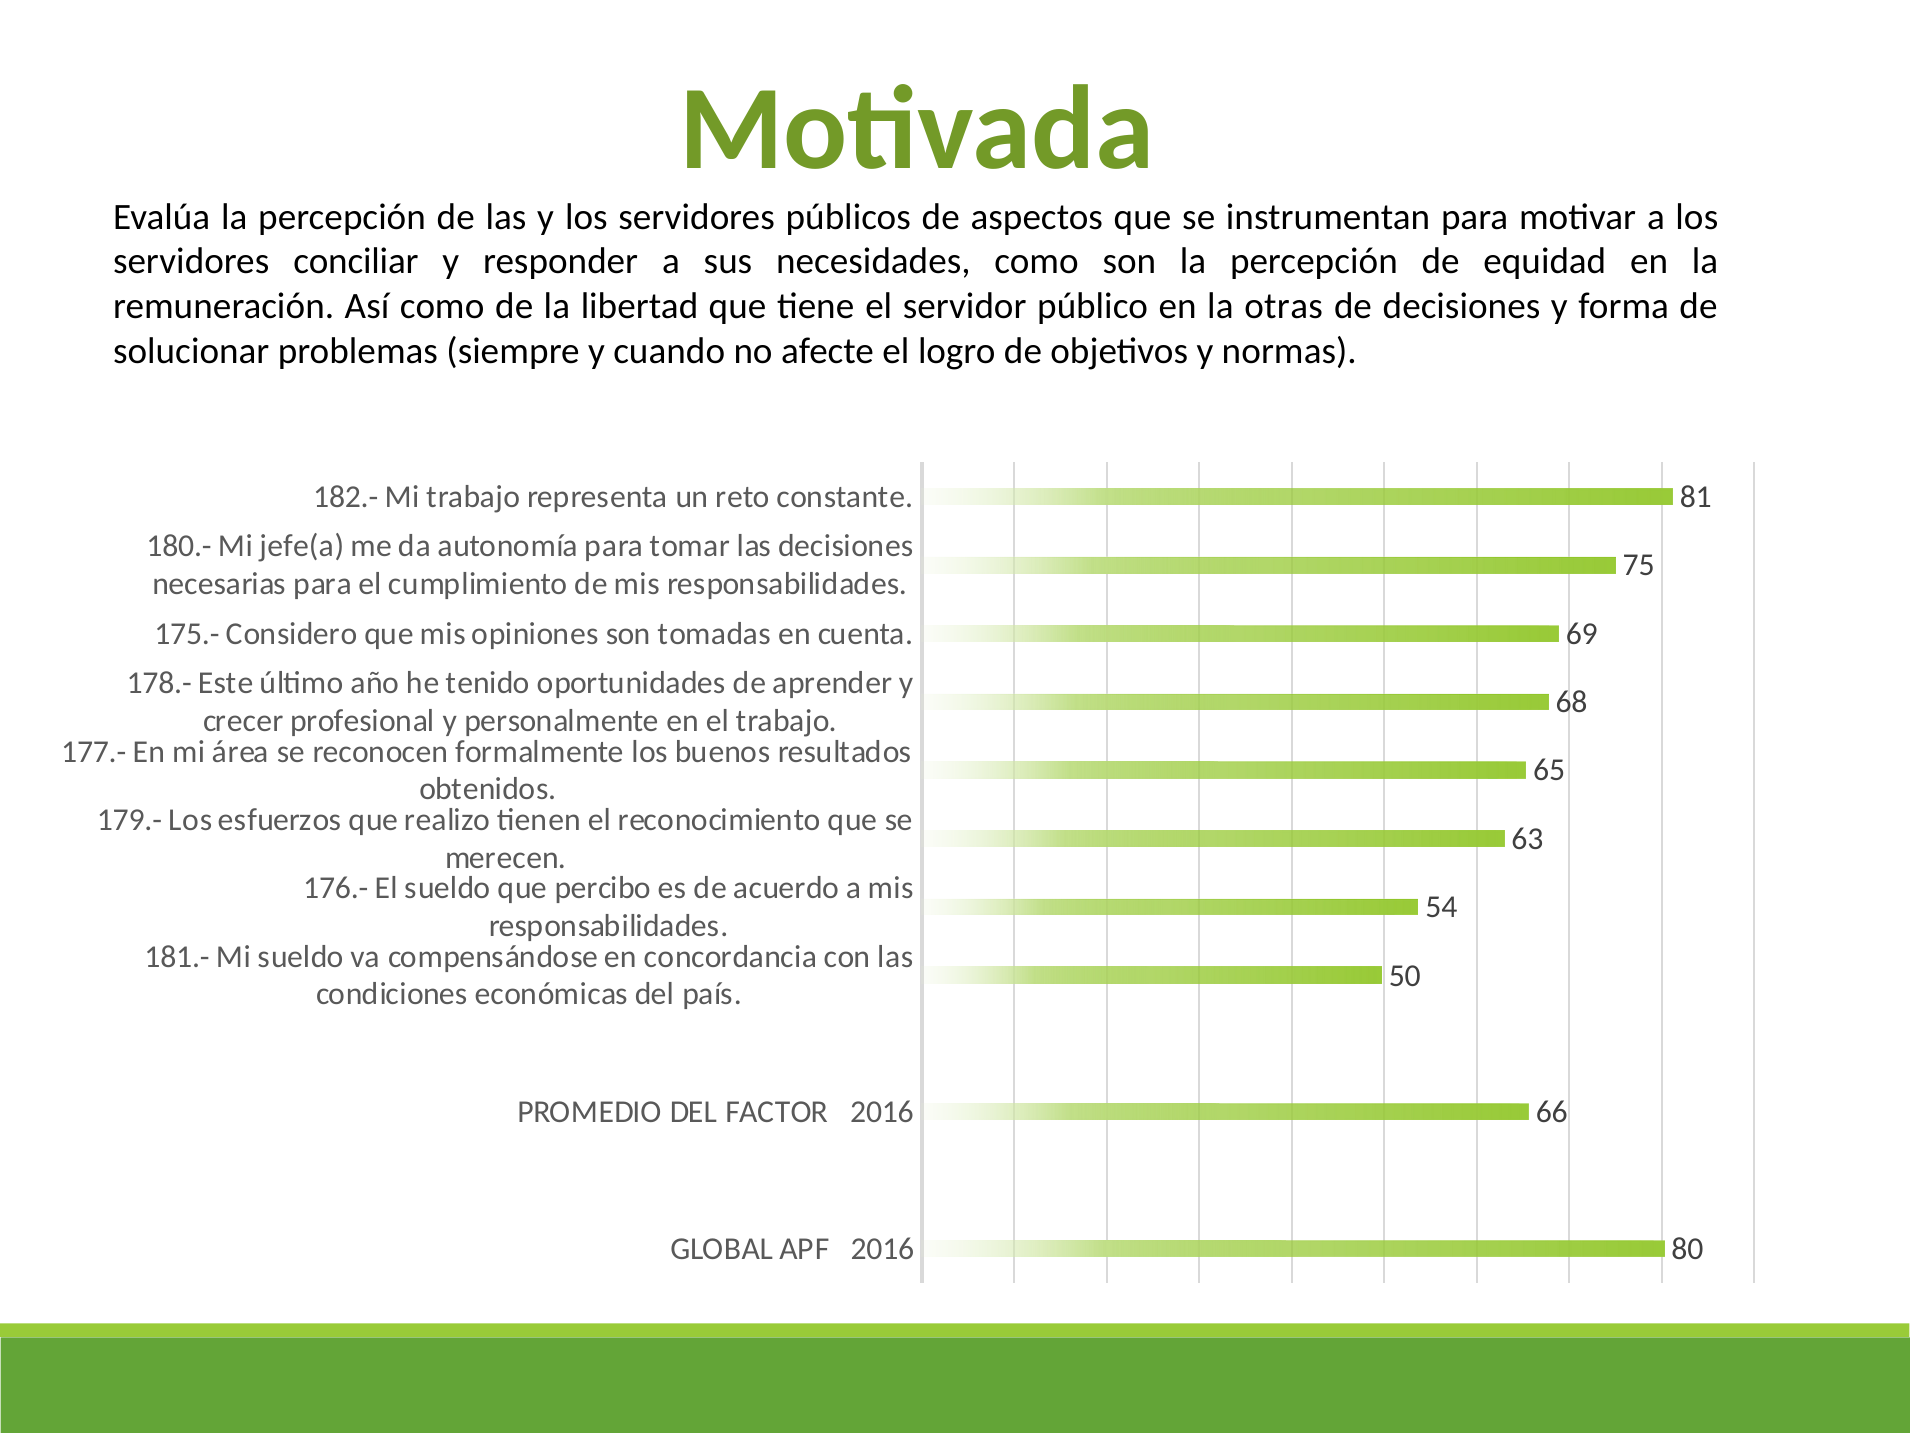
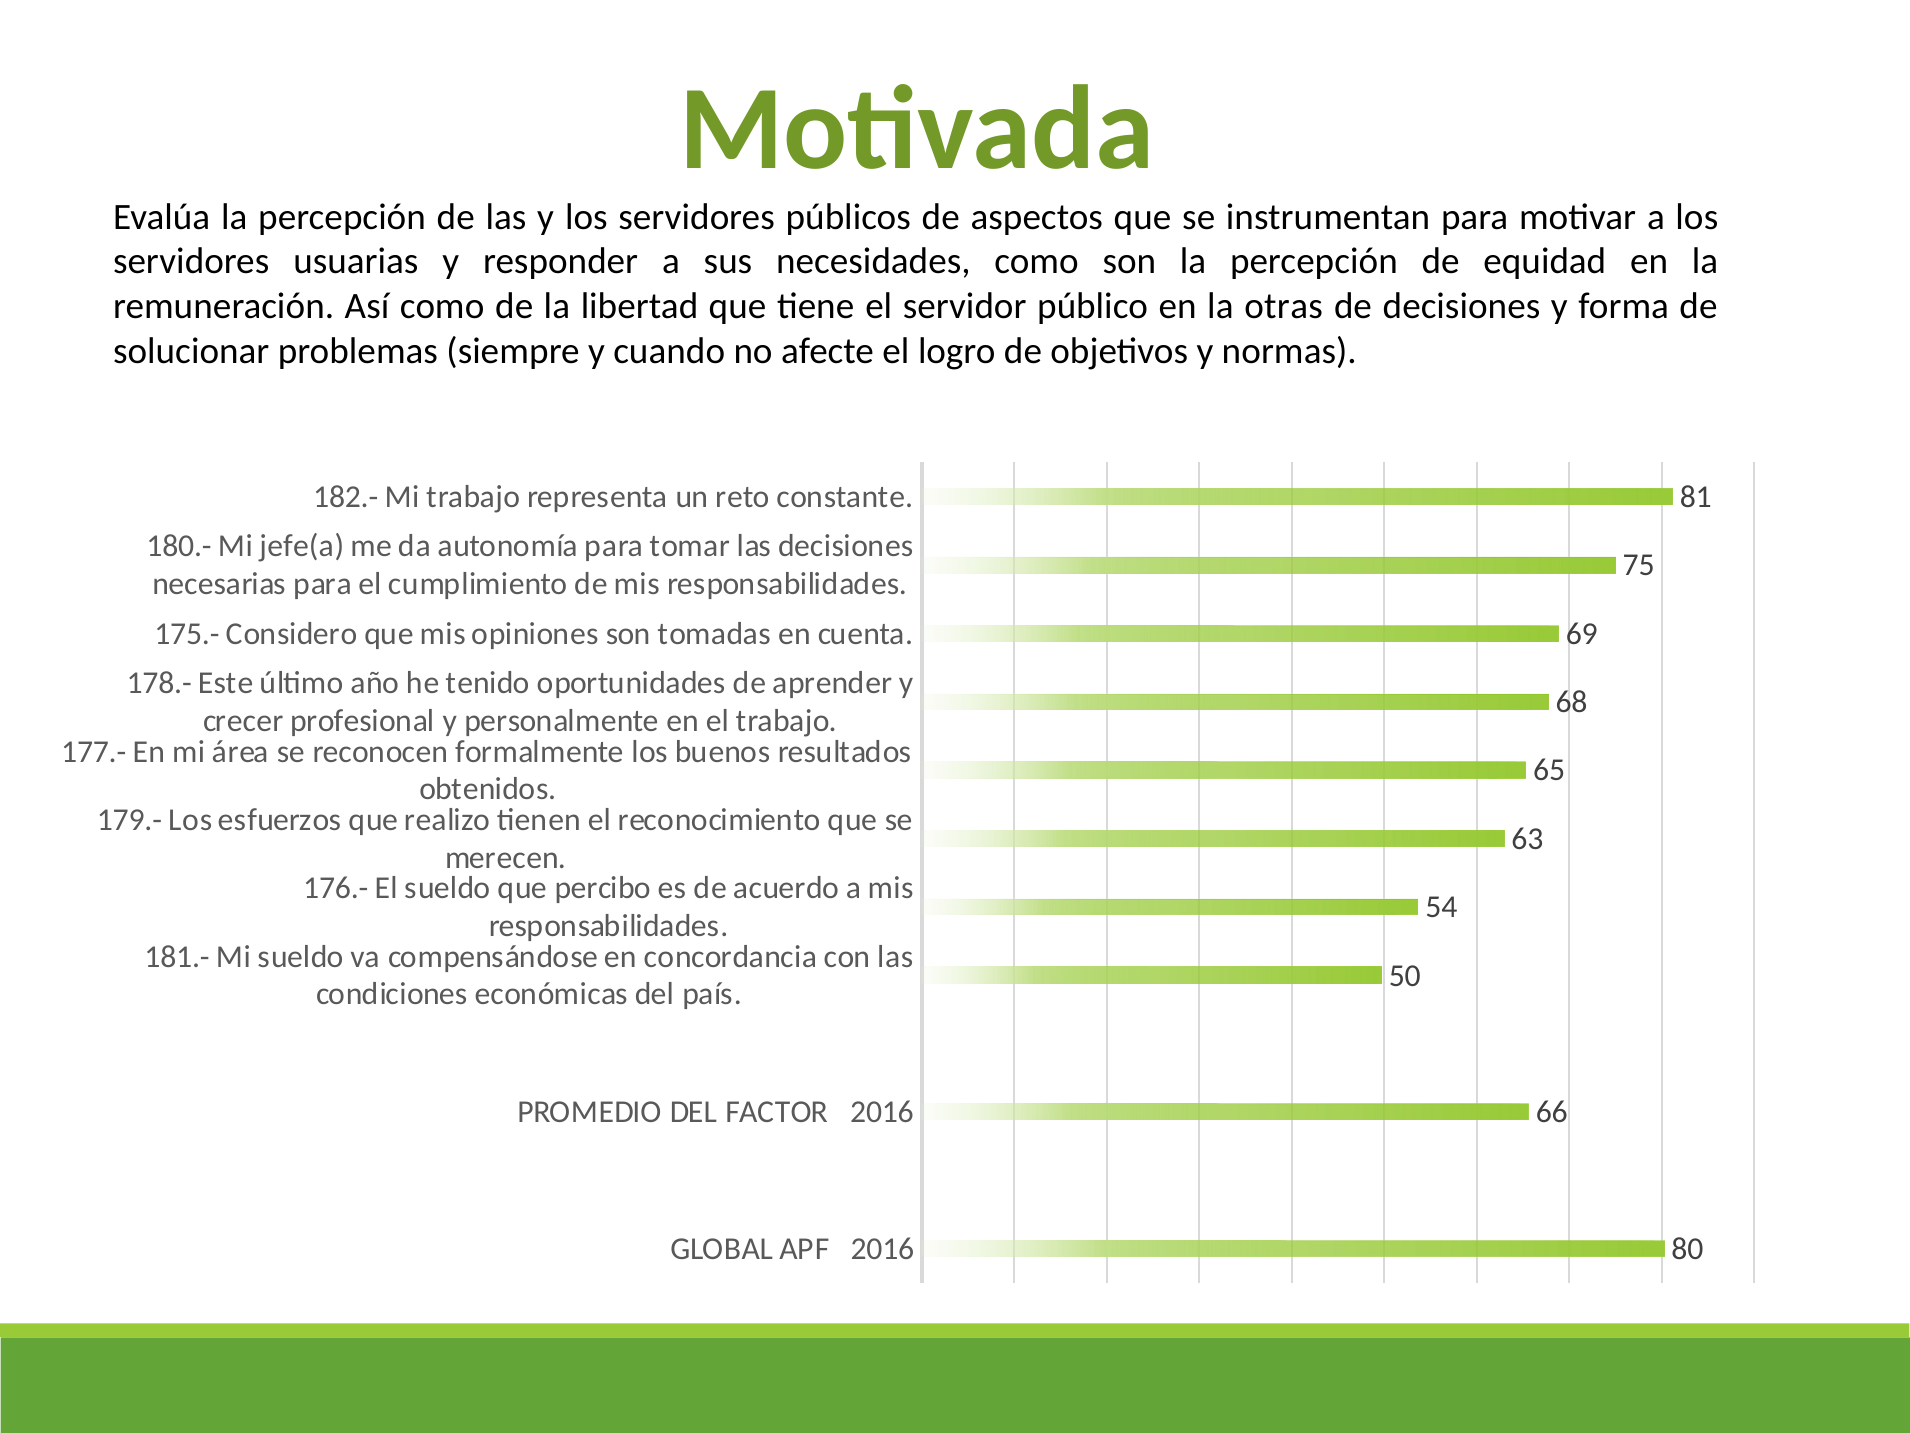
conciliar: conciliar -> usuarias
